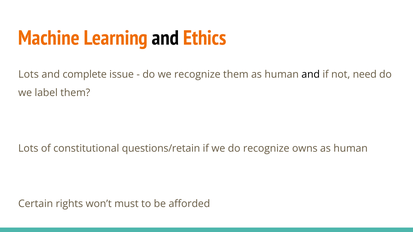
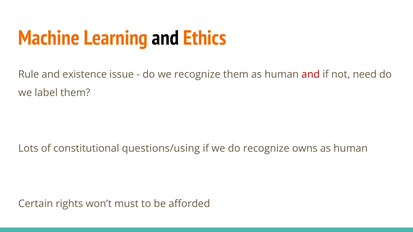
Lots at (29, 74): Lots -> Rule
complete: complete -> existence
and at (311, 74) colour: black -> red
questions/retain: questions/retain -> questions/using
